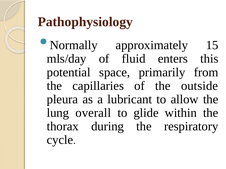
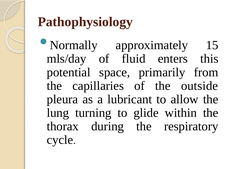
overall: overall -> turning
